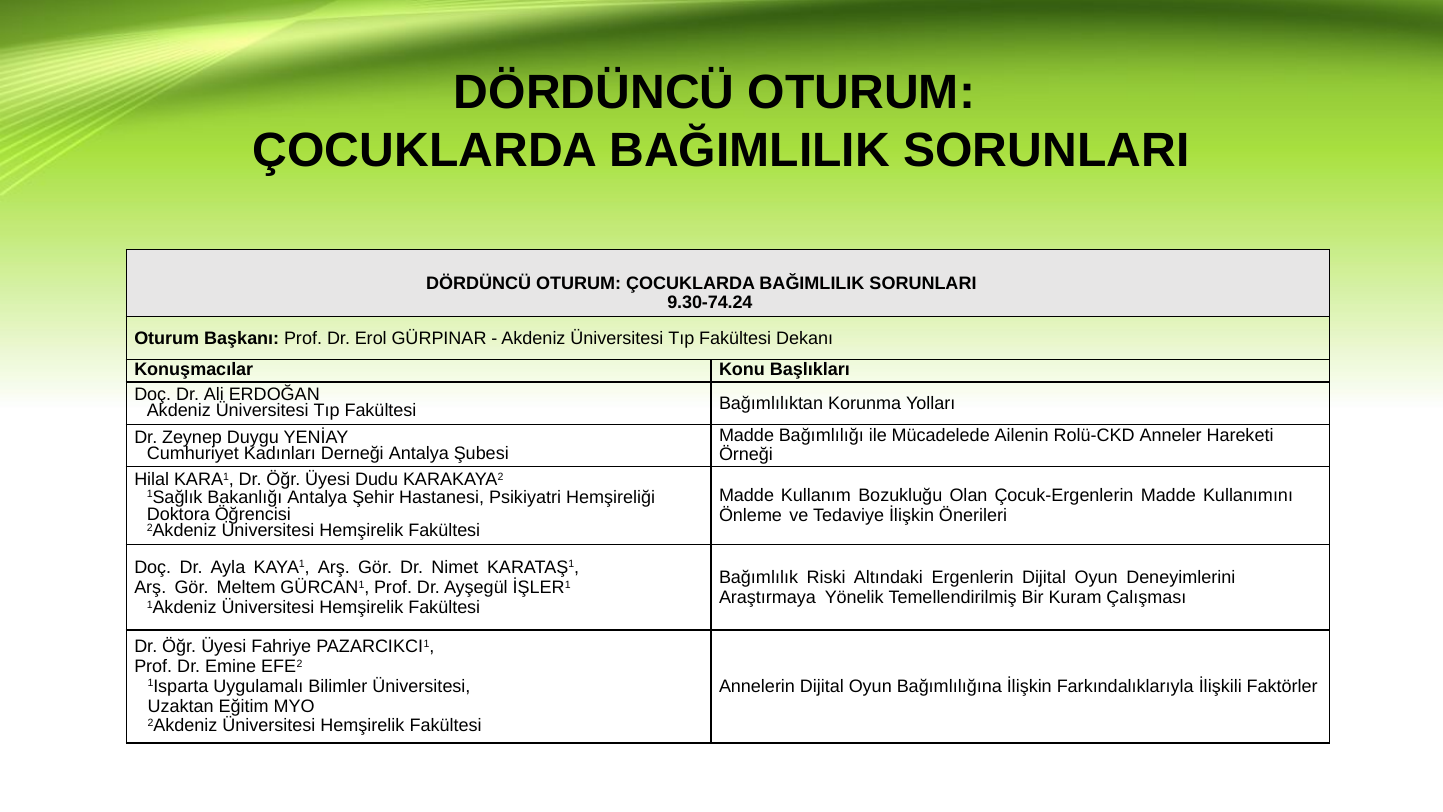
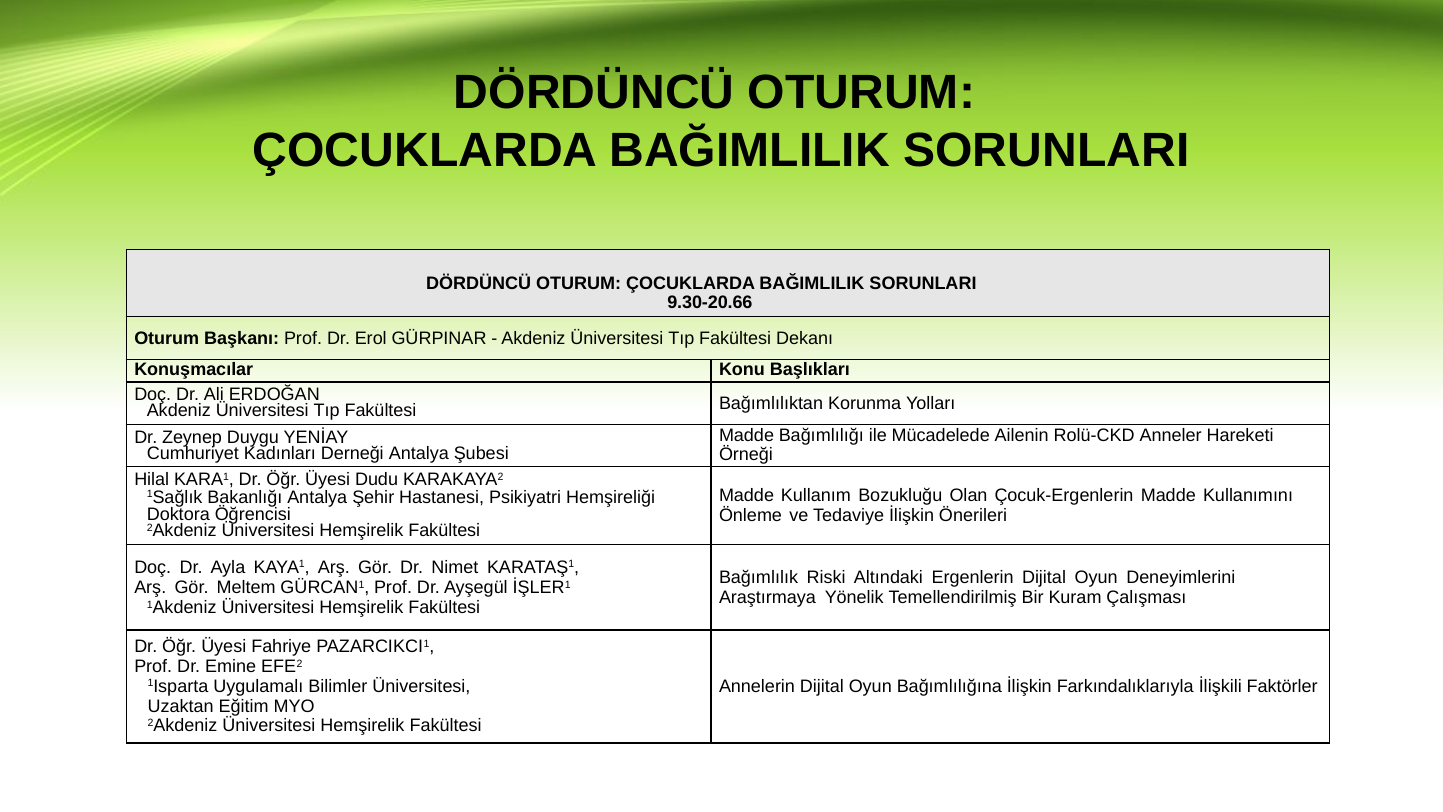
9.30-74.24: 9.30-74.24 -> 9.30-20.66
